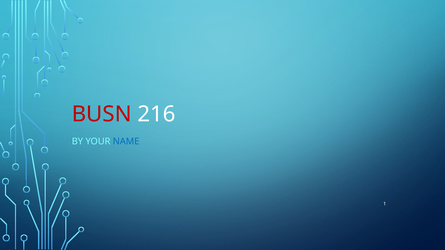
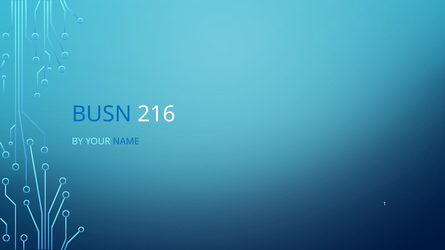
BUSN colour: red -> blue
